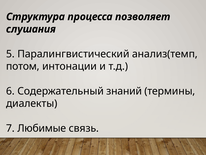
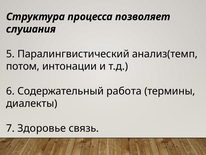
знаний: знаний -> работа
Любимые: Любимые -> Здоровье
